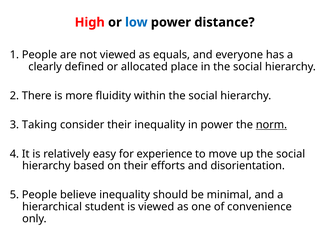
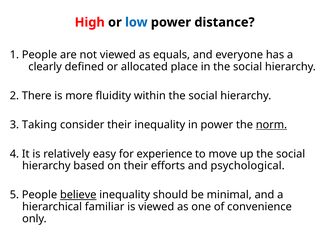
disorientation: disorientation -> psychological
believe underline: none -> present
student: student -> familiar
